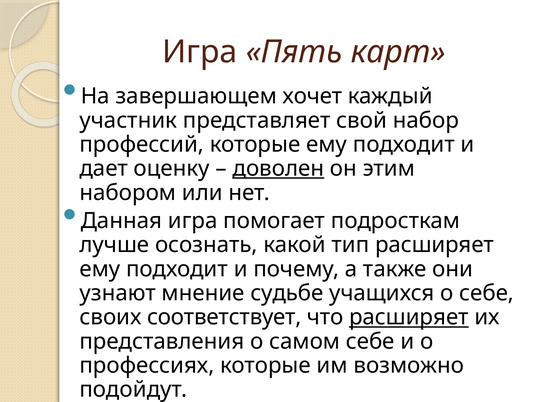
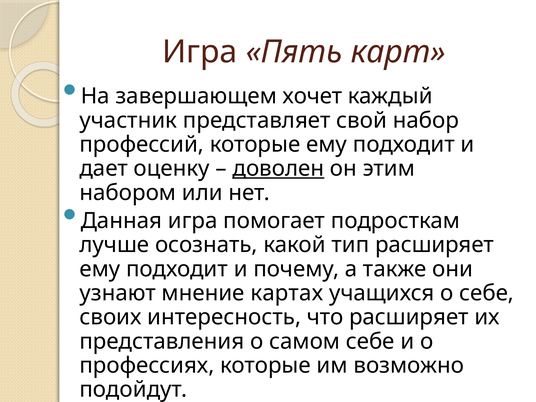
судьбе: судьбе -> картах
соответствует: соответствует -> интересность
расширяет at (409, 317) underline: present -> none
